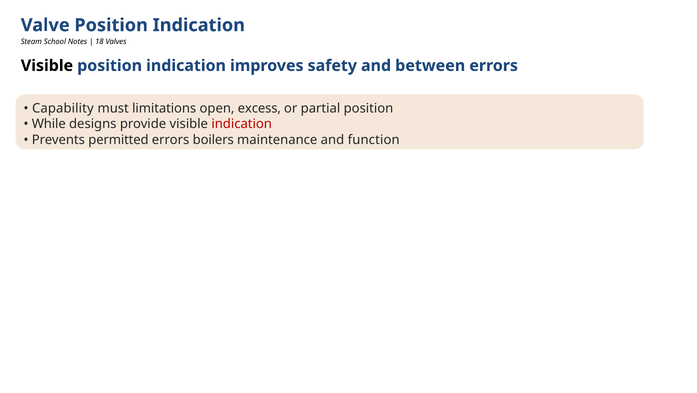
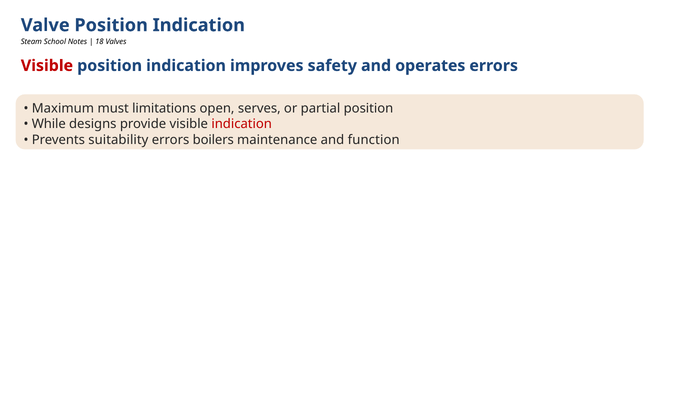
Visible at (47, 66) colour: black -> red
between: between -> operates
Capability: Capability -> Maximum
excess: excess -> serves
permitted: permitted -> suitability
